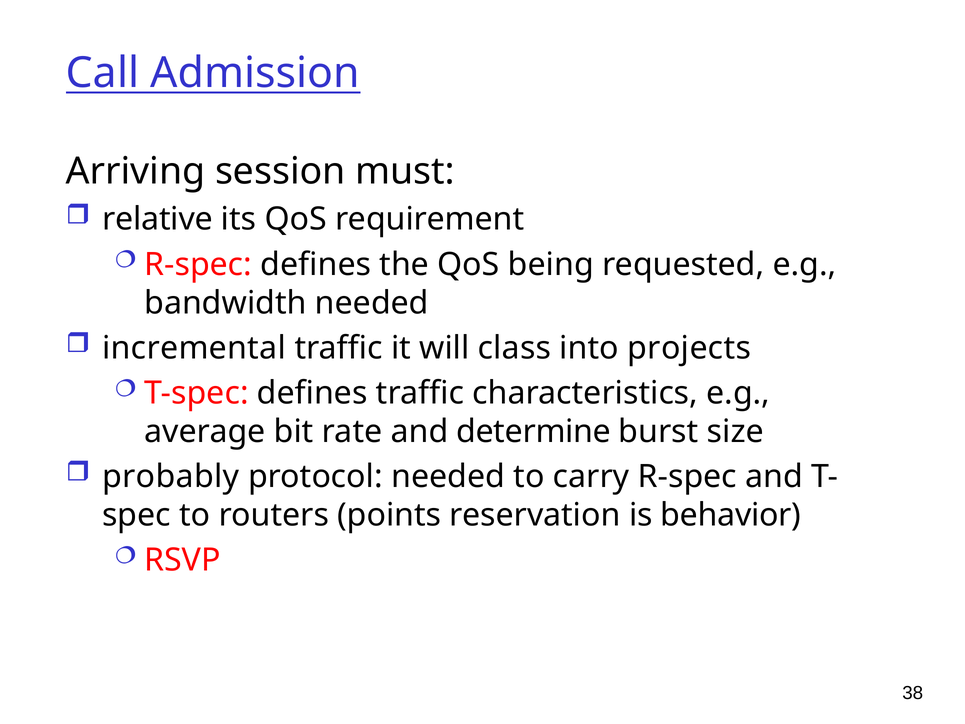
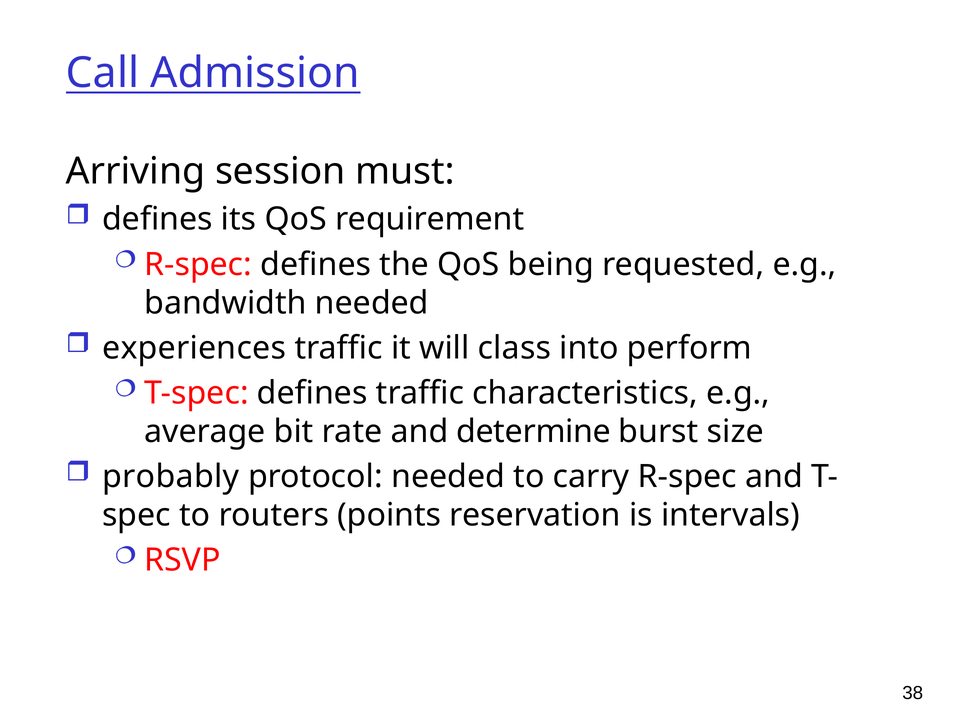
relative at (158, 219): relative -> defines
incremental: incremental -> experiences
projects: projects -> perform
behavior: behavior -> intervals
